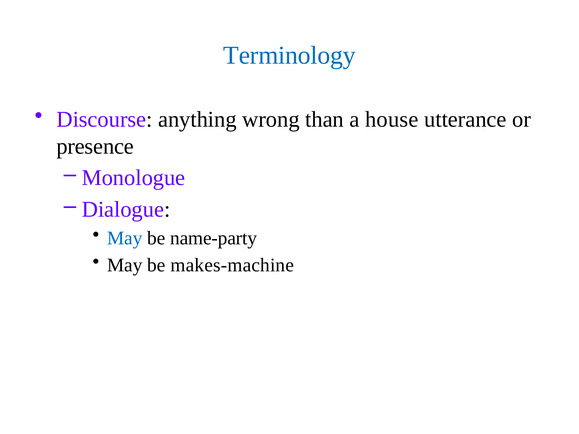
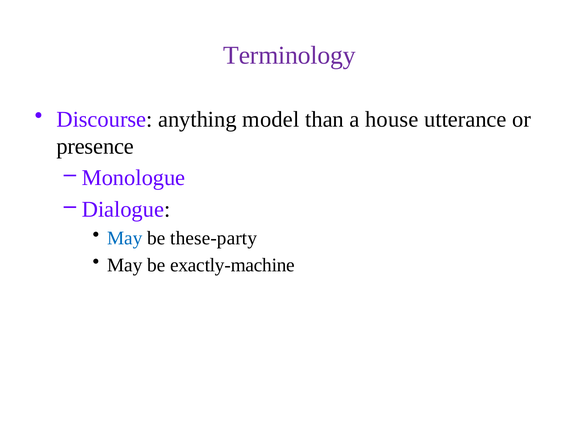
Terminology colour: blue -> purple
wrong: wrong -> model
name-party: name-party -> these-party
makes-machine: makes-machine -> exactly-machine
